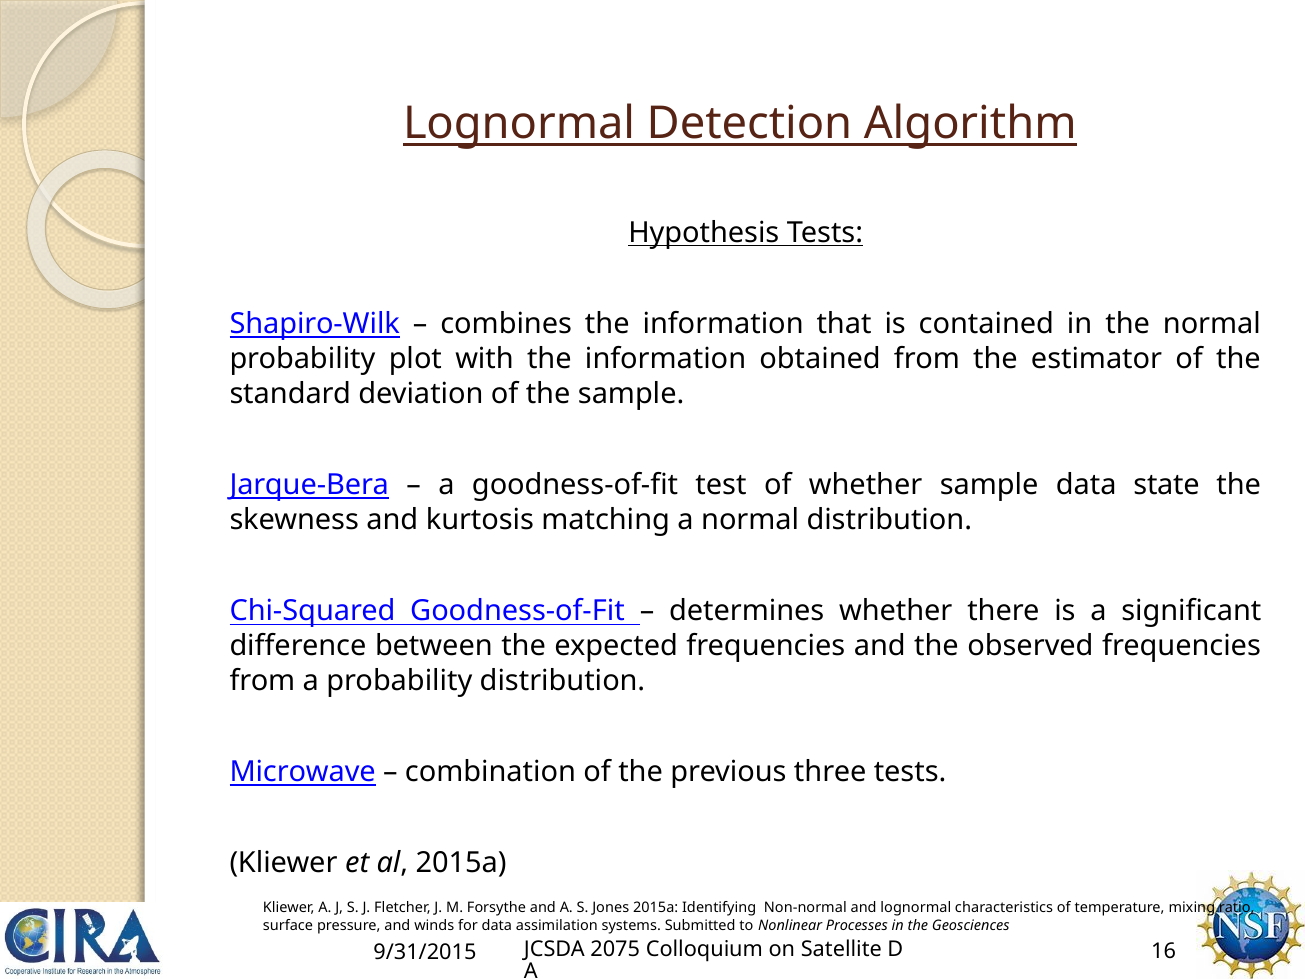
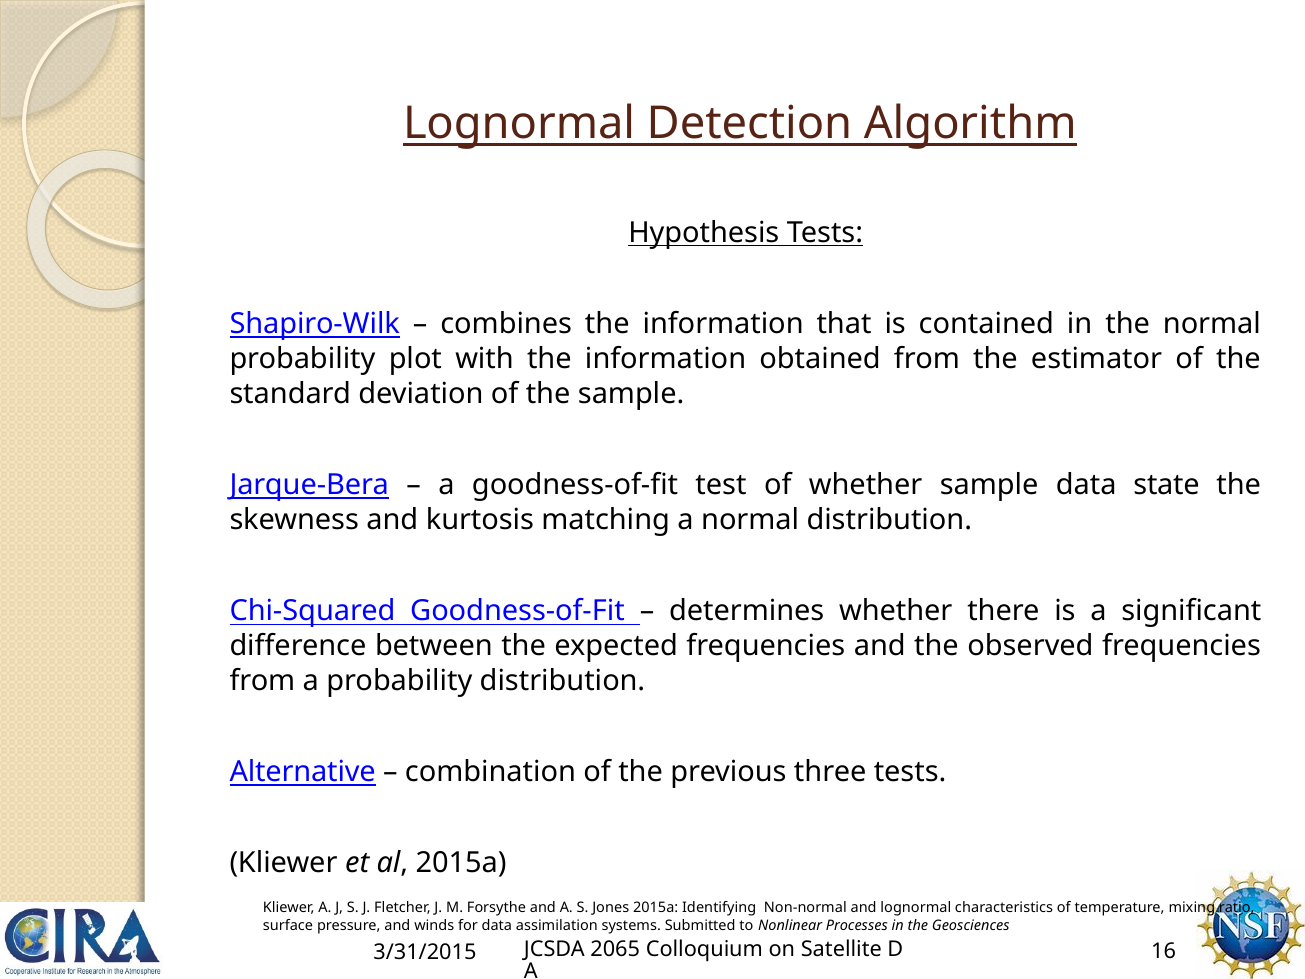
Microwave: Microwave -> Alternative
2075: 2075 -> 2065
9/31/2015: 9/31/2015 -> 3/31/2015
